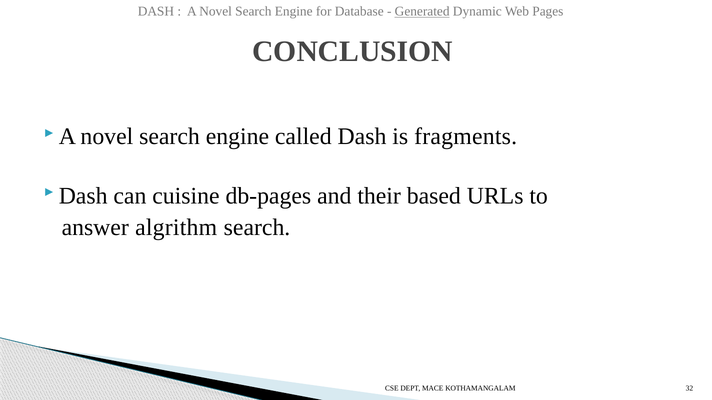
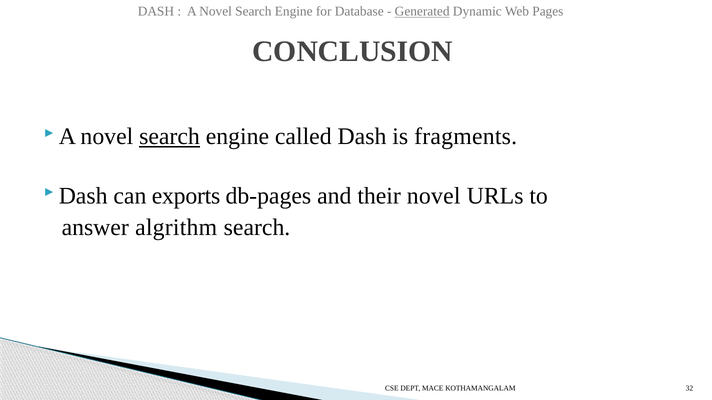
search at (169, 136) underline: none -> present
cuisine: cuisine -> exports
their based: based -> novel
